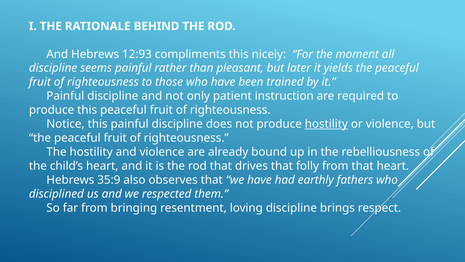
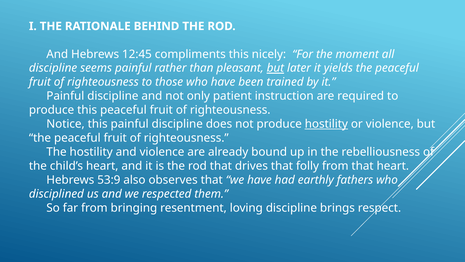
12:93: 12:93 -> 12:45
but at (275, 68) underline: none -> present
35:9: 35:9 -> 53:9
